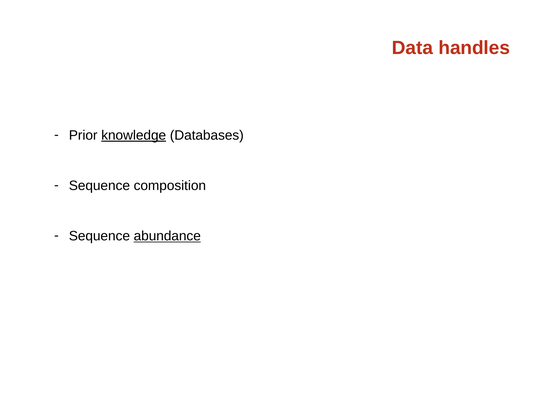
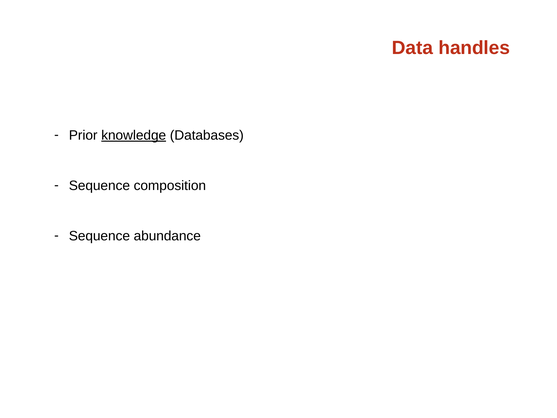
abundance underline: present -> none
